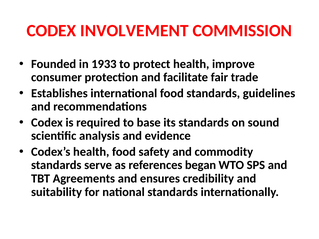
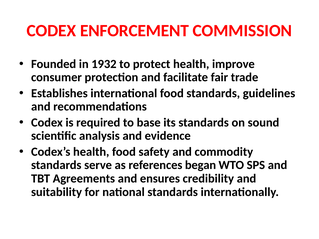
INVOLVEMENT: INVOLVEMENT -> ENFORCEMENT
1933: 1933 -> 1932
